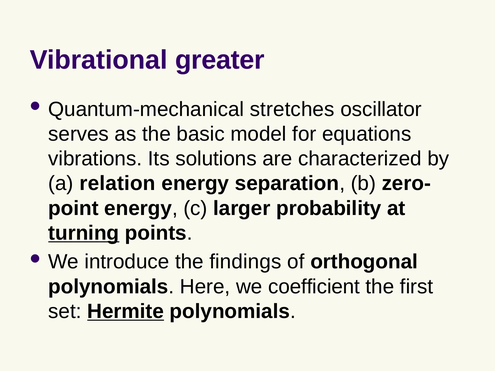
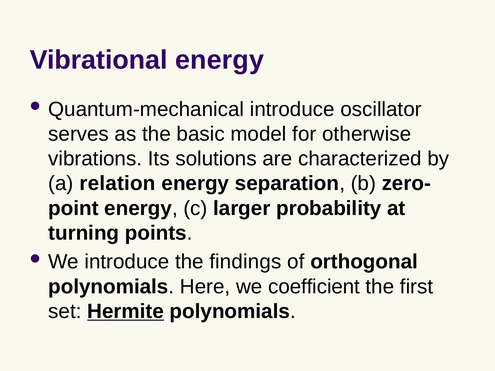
Vibrational greater: greater -> energy
Quantum-mechanical stretches: stretches -> introduce
equations: equations -> otherwise
turning underline: present -> none
